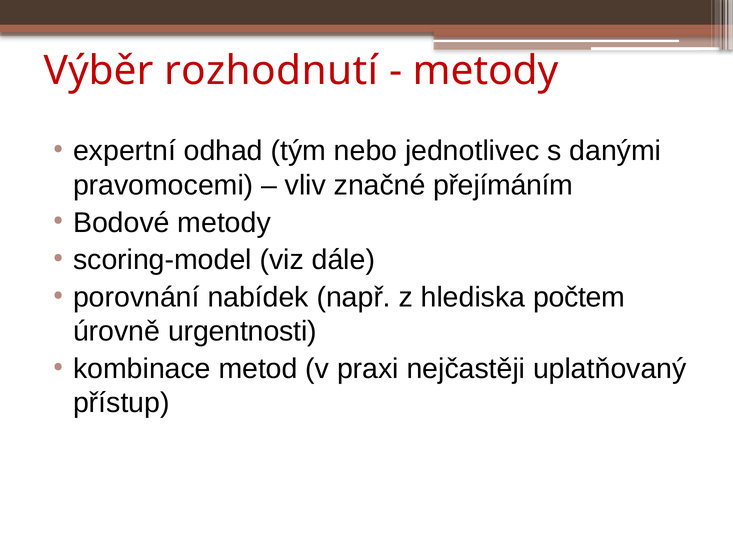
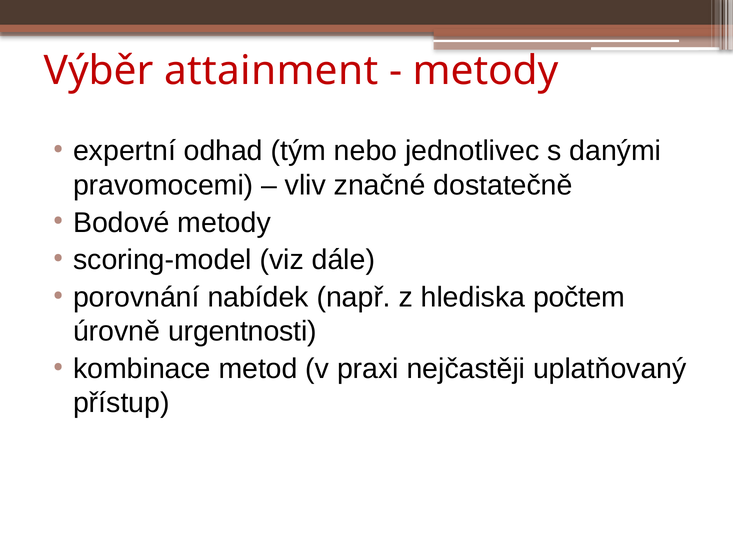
rozhodnutí: rozhodnutí -> attainment
přejímáním: přejímáním -> dostatečně
